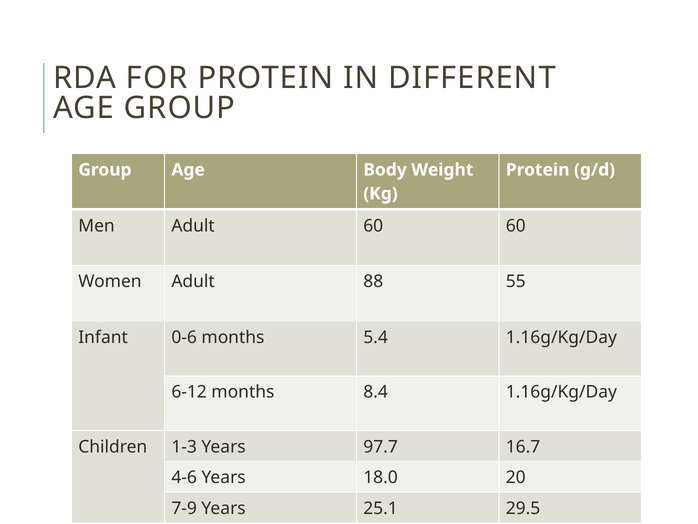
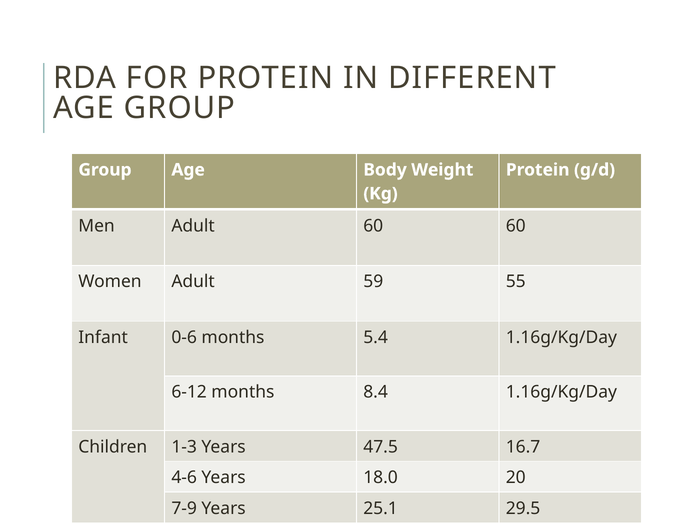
88: 88 -> 59
97.7: 97.7 -> 47.5
